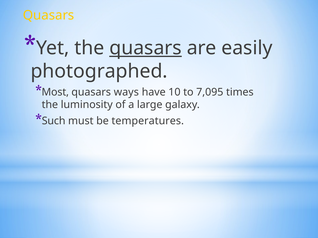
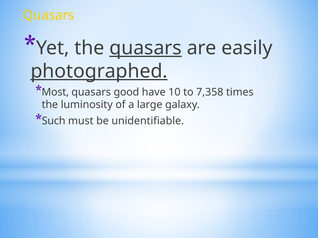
photographed underline: none -> present
ways: ways -> good
7,095: 7,095 -> 7,358
temperatures: temperatures -> unidentifiable
